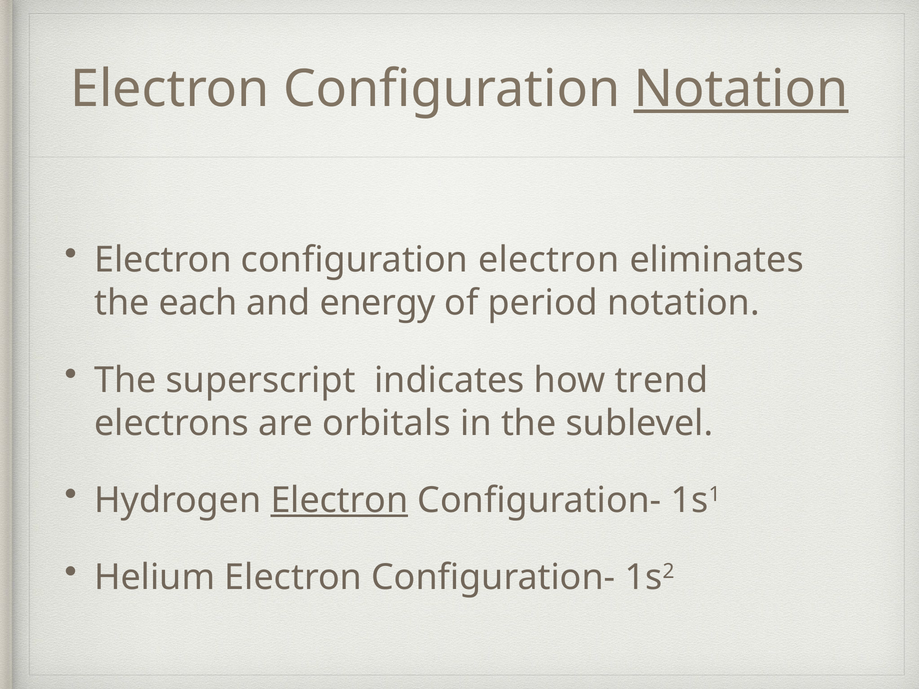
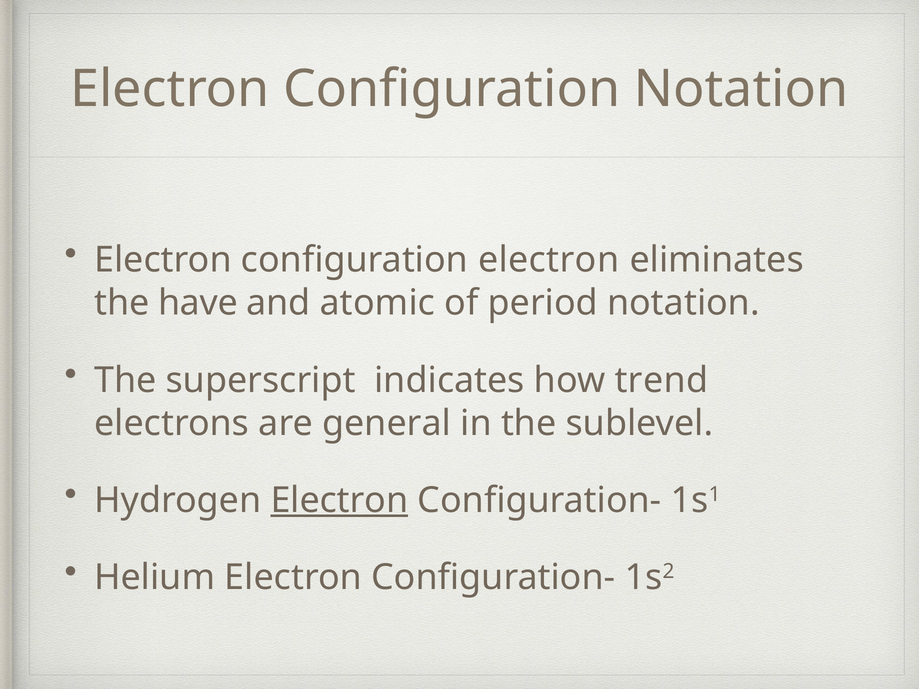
Notation at (741, 89) underline: present -> none
each: each -> have
energy: energy -> atomic
orbitals: orbitals -> general
